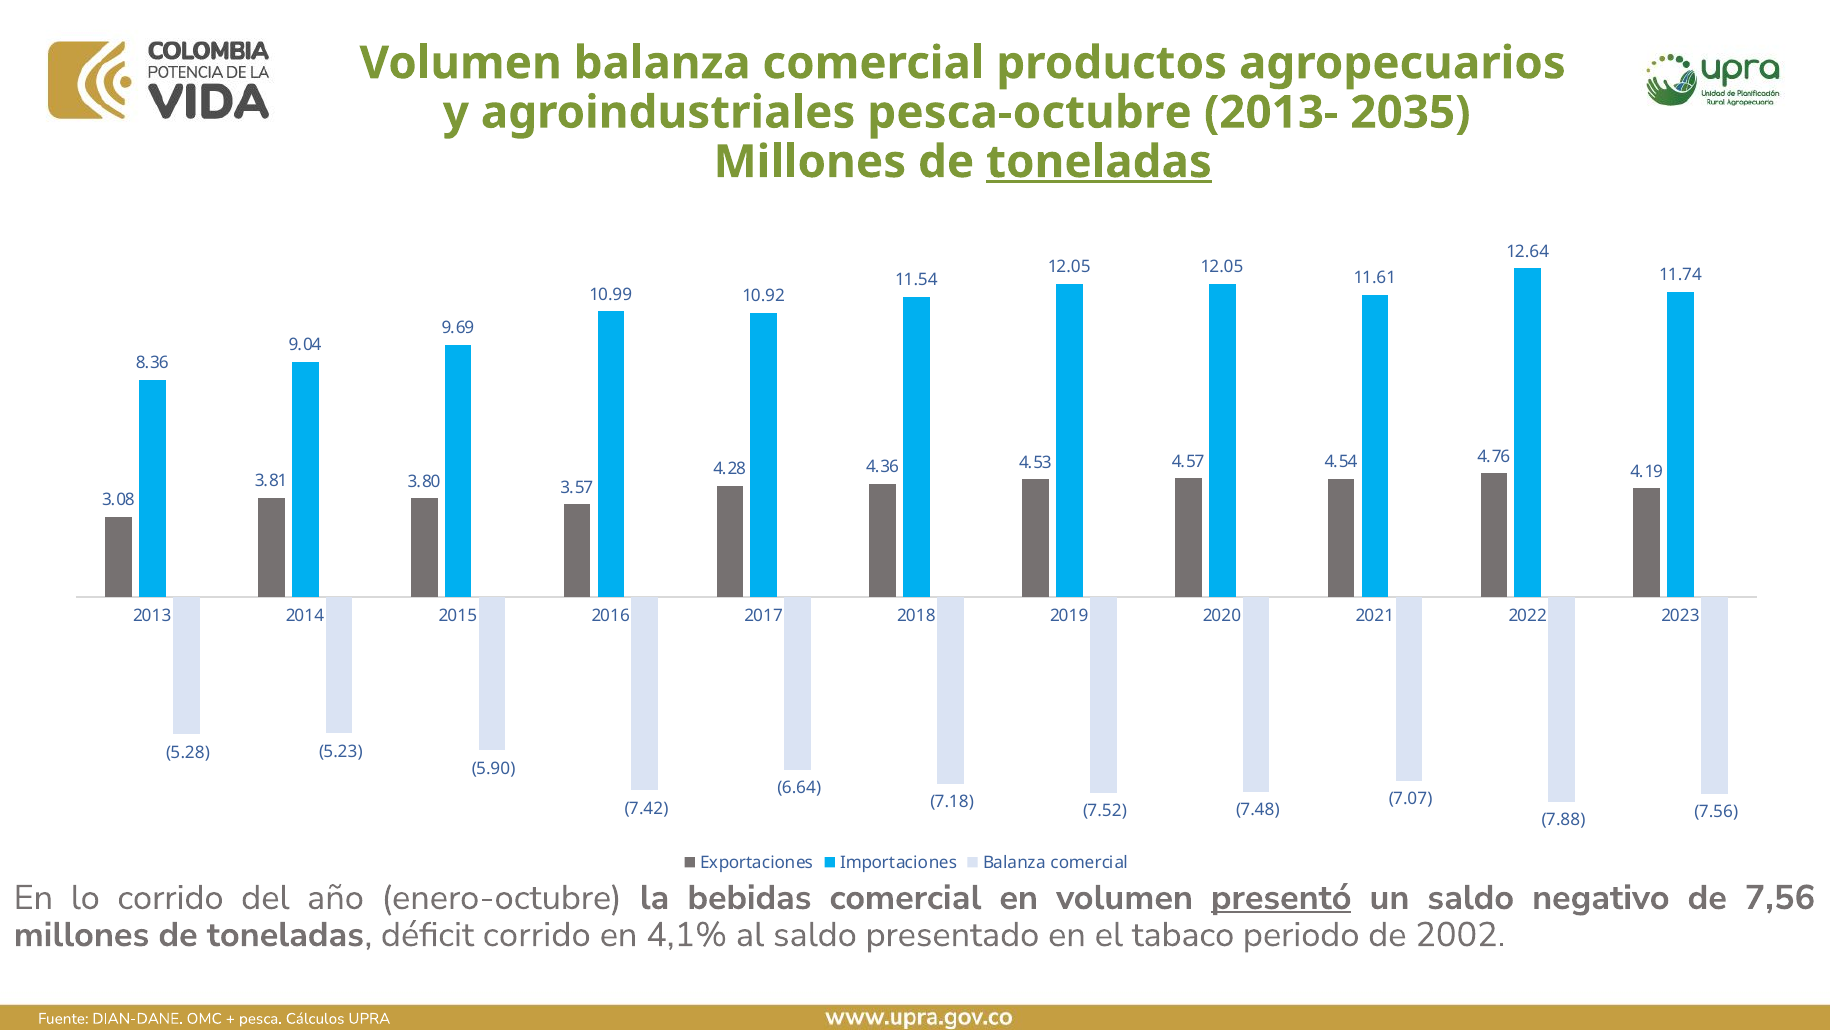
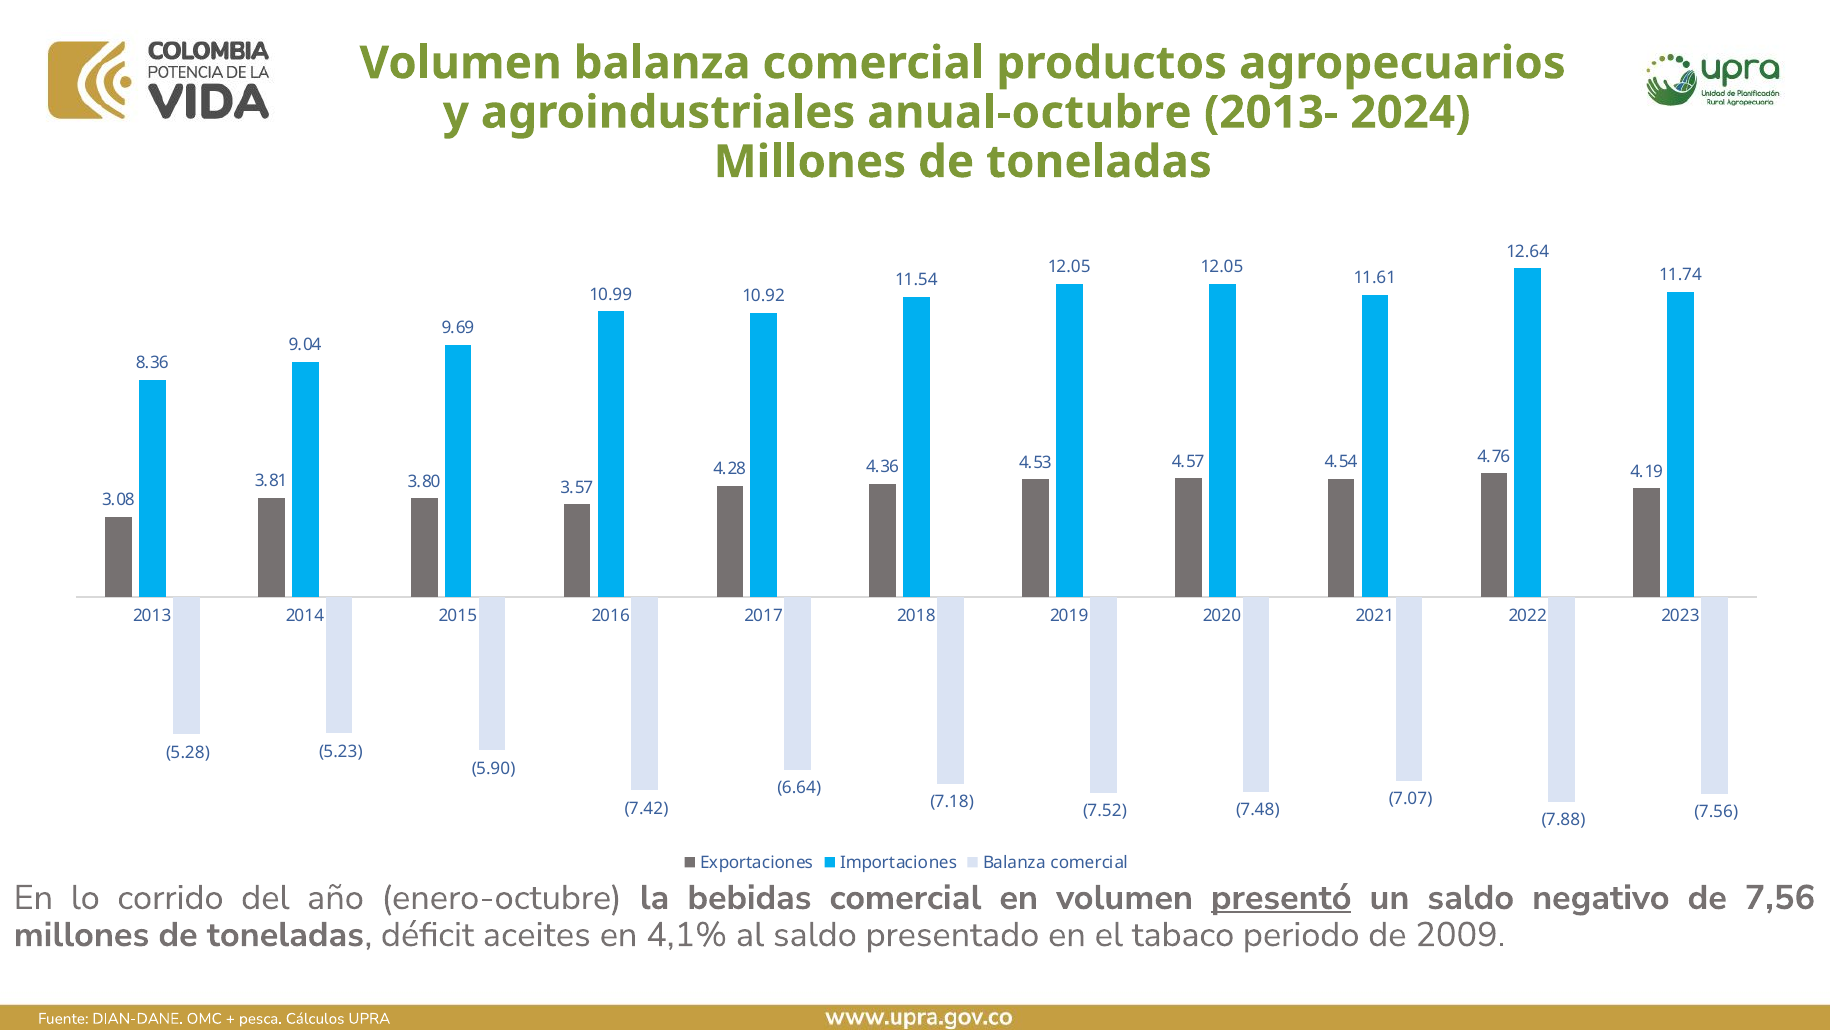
pesca-octubre: pesca-octubre -> anual-octubre
2035: 2035 -> 2024
toneladas at (1099, 162) underline: present -> none
déficit corrido: corrido -> aceites
2002: 2002 -> 2009
